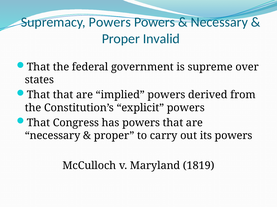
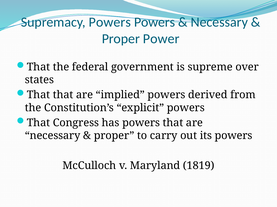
Invalid: Invalid -> Power
